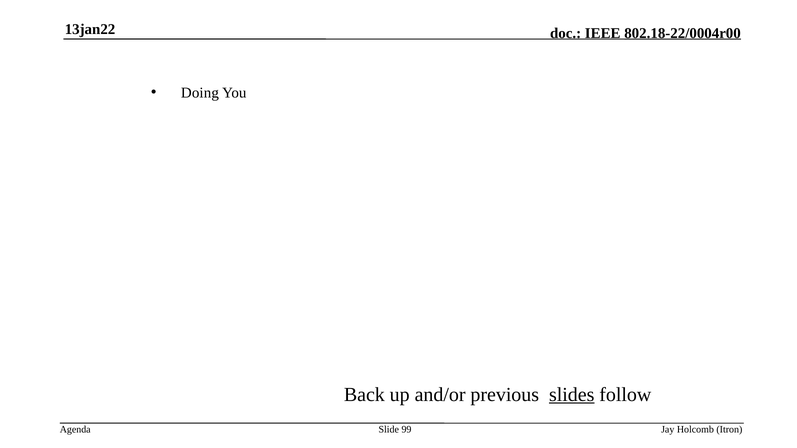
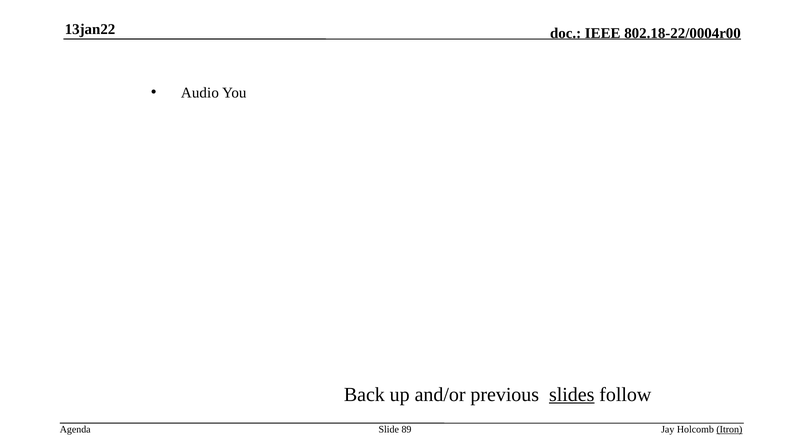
Doing: Doing -> Audio
99: 99 -> 89
Itron underline: none -> present
